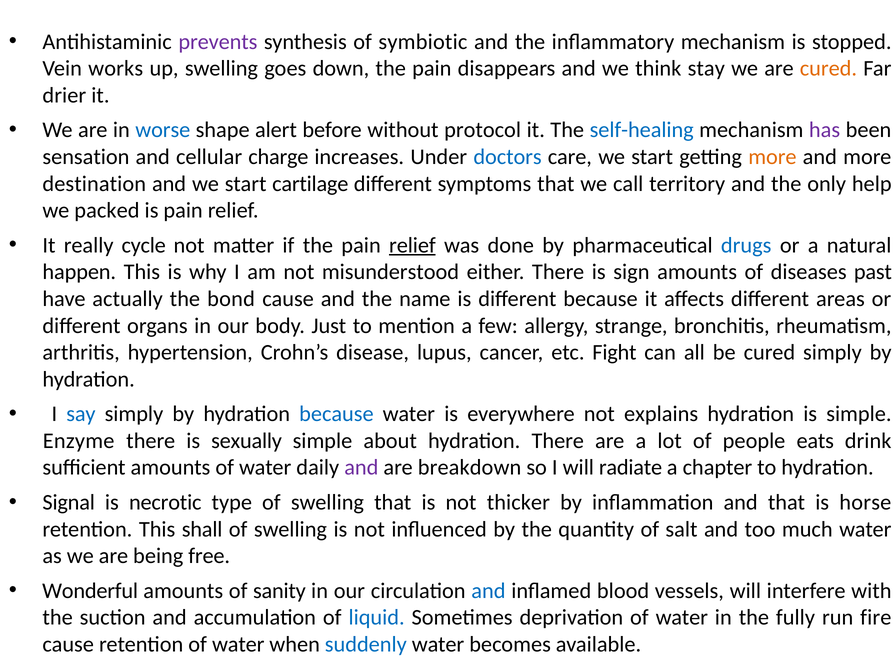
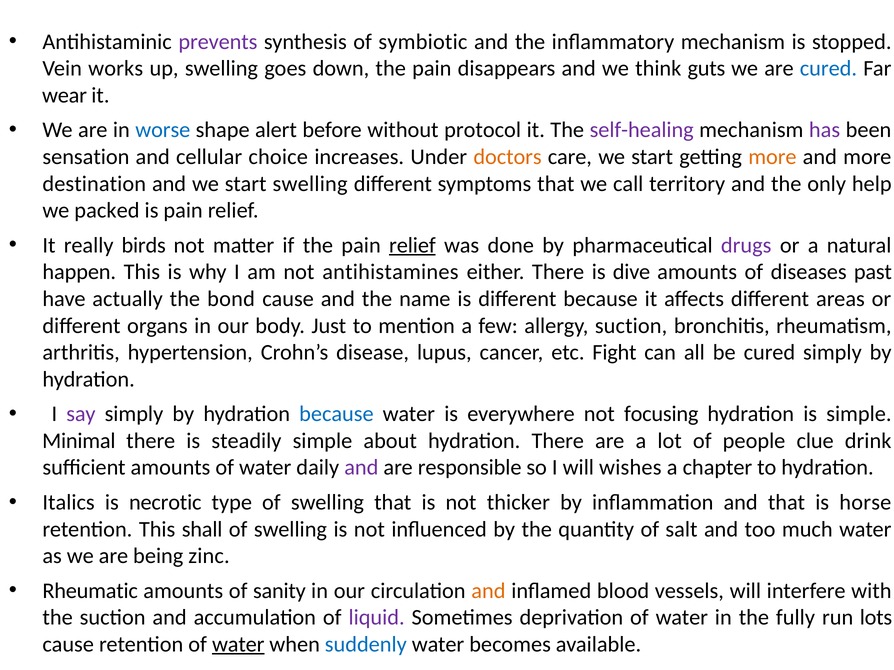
stay: stay -> guts
cured at (828, 69) colour: orange -> blue
drier: drier -> wear
self-healing colour: blue -> purple
charge: charge -> choice
doctors colour: blue -> orange
start cartilage: cartilage -> swelling
cycle: cycle -> birds
drugs colour: blue -> purple
misunderstood: misunderstood -> antihistamines
sign: sign -> dive
allergy strange: strange -> suction
say colour: blue -> purple
explains: explains -> focusing
Enzyme: Enzyme -> Minimal
sexually: sexually -> steadily
eats: eats -> clue
breakdown: breakdown -> responsible
radiate: radiate -> wishes
Signal: Signal -> Italics
free: free -> zinc
Wonderful: Wonderful -> Rheumatic
and at (488, 591) colour: blue -> orange
liquid colour: blue -> purple
fire: fire -> lots
water at (238, 645) underline: none -> present
